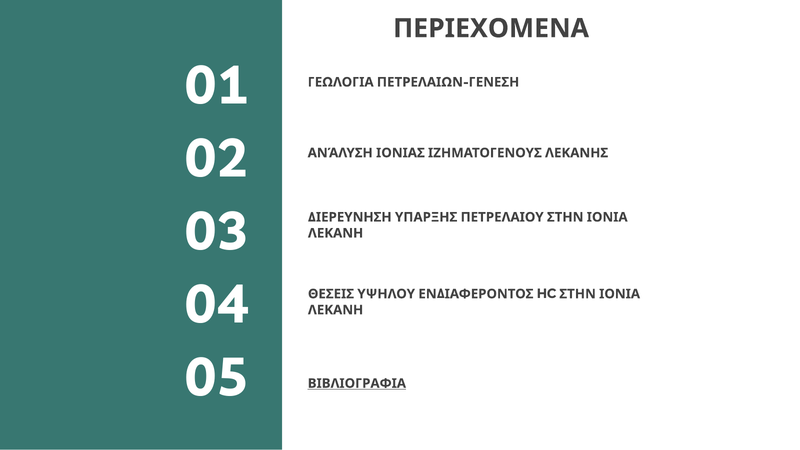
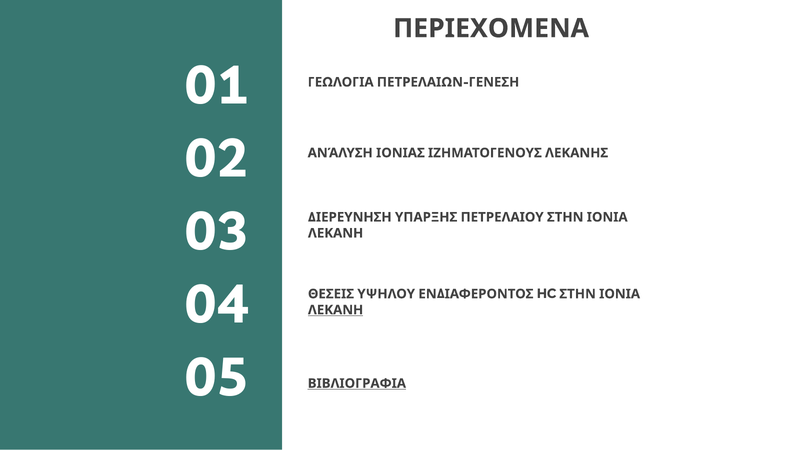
ΛΕΚΑΝΗ at (336, 310) underline: none -> present
